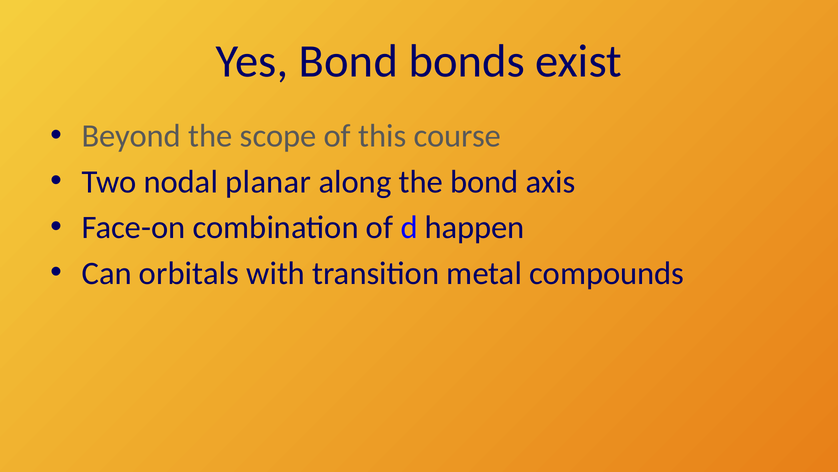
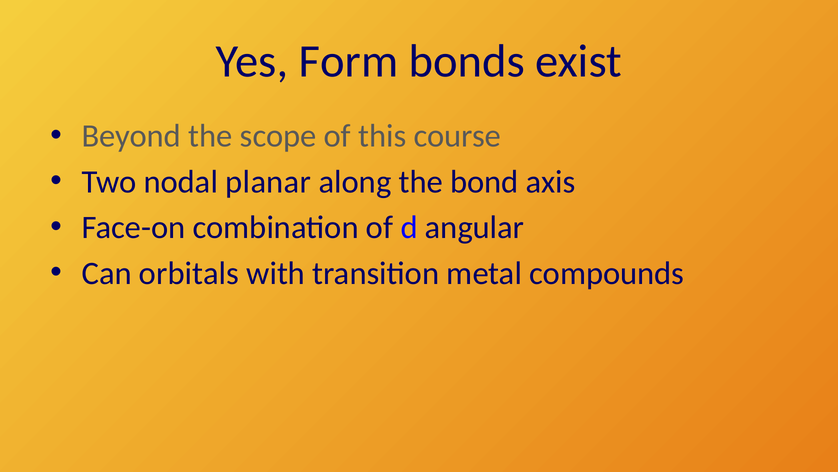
Yes Bond: Bond -> Form
happen: happen -> angular
